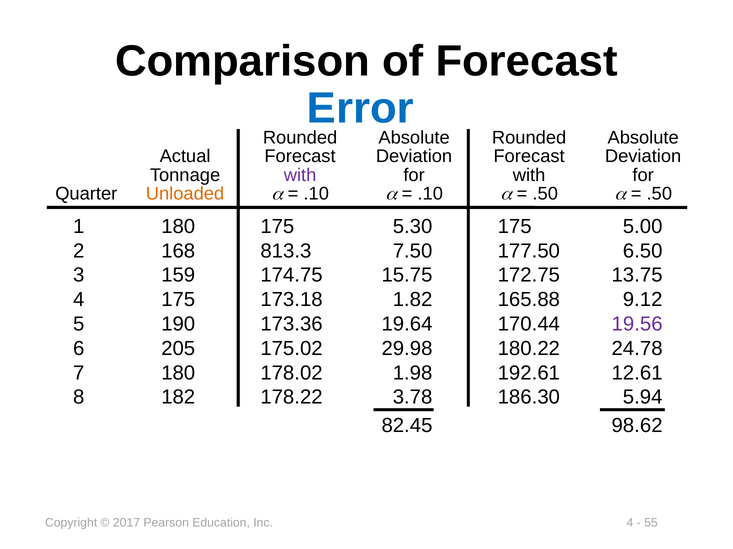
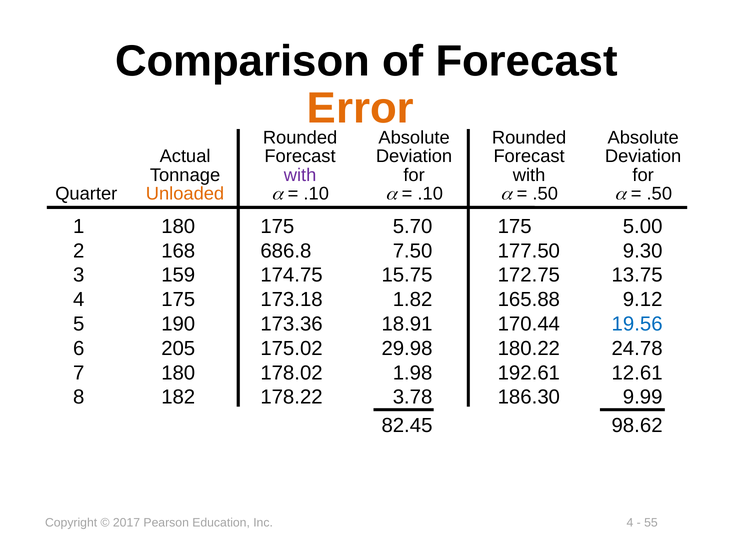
Error colour: blue -> orange
5.30: 5.30 -> 5.70
813.3: 813.3 -> 686.8
6.50: 6.50 -> 9.30
19.64: 19.64 -> 18.91
19.56 colour: purple -> blue
5.94: 5.94 -> 9.99
